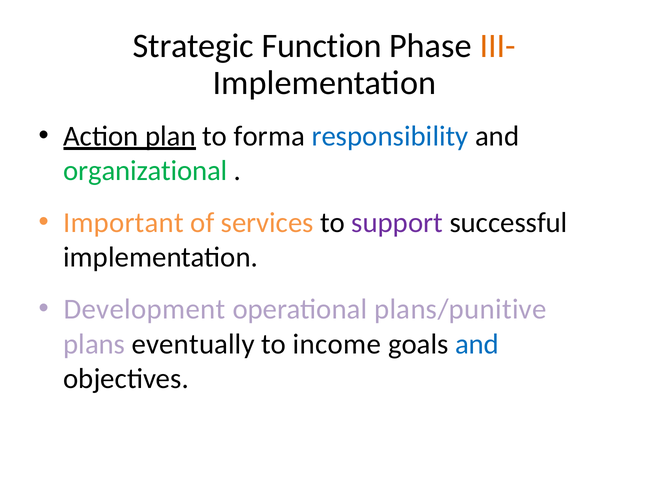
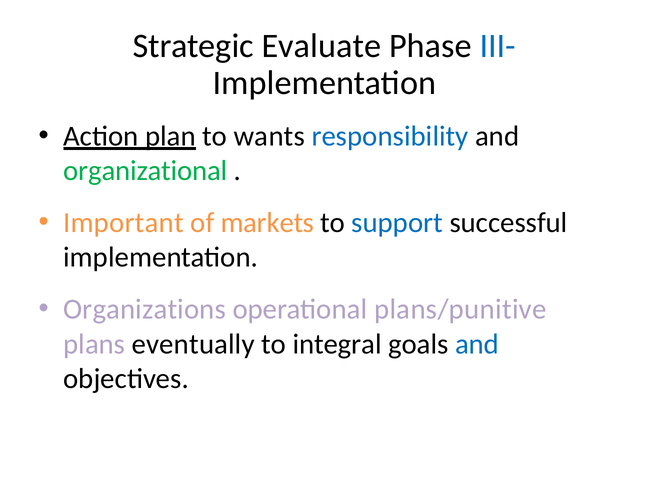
Function: Function -> Evaluate
III- colour: orange -> blue
forma: forma -> wants
services: services -> markets
support colour: purple -> blue
Development: Development -> Organizations
income: income -> integral
